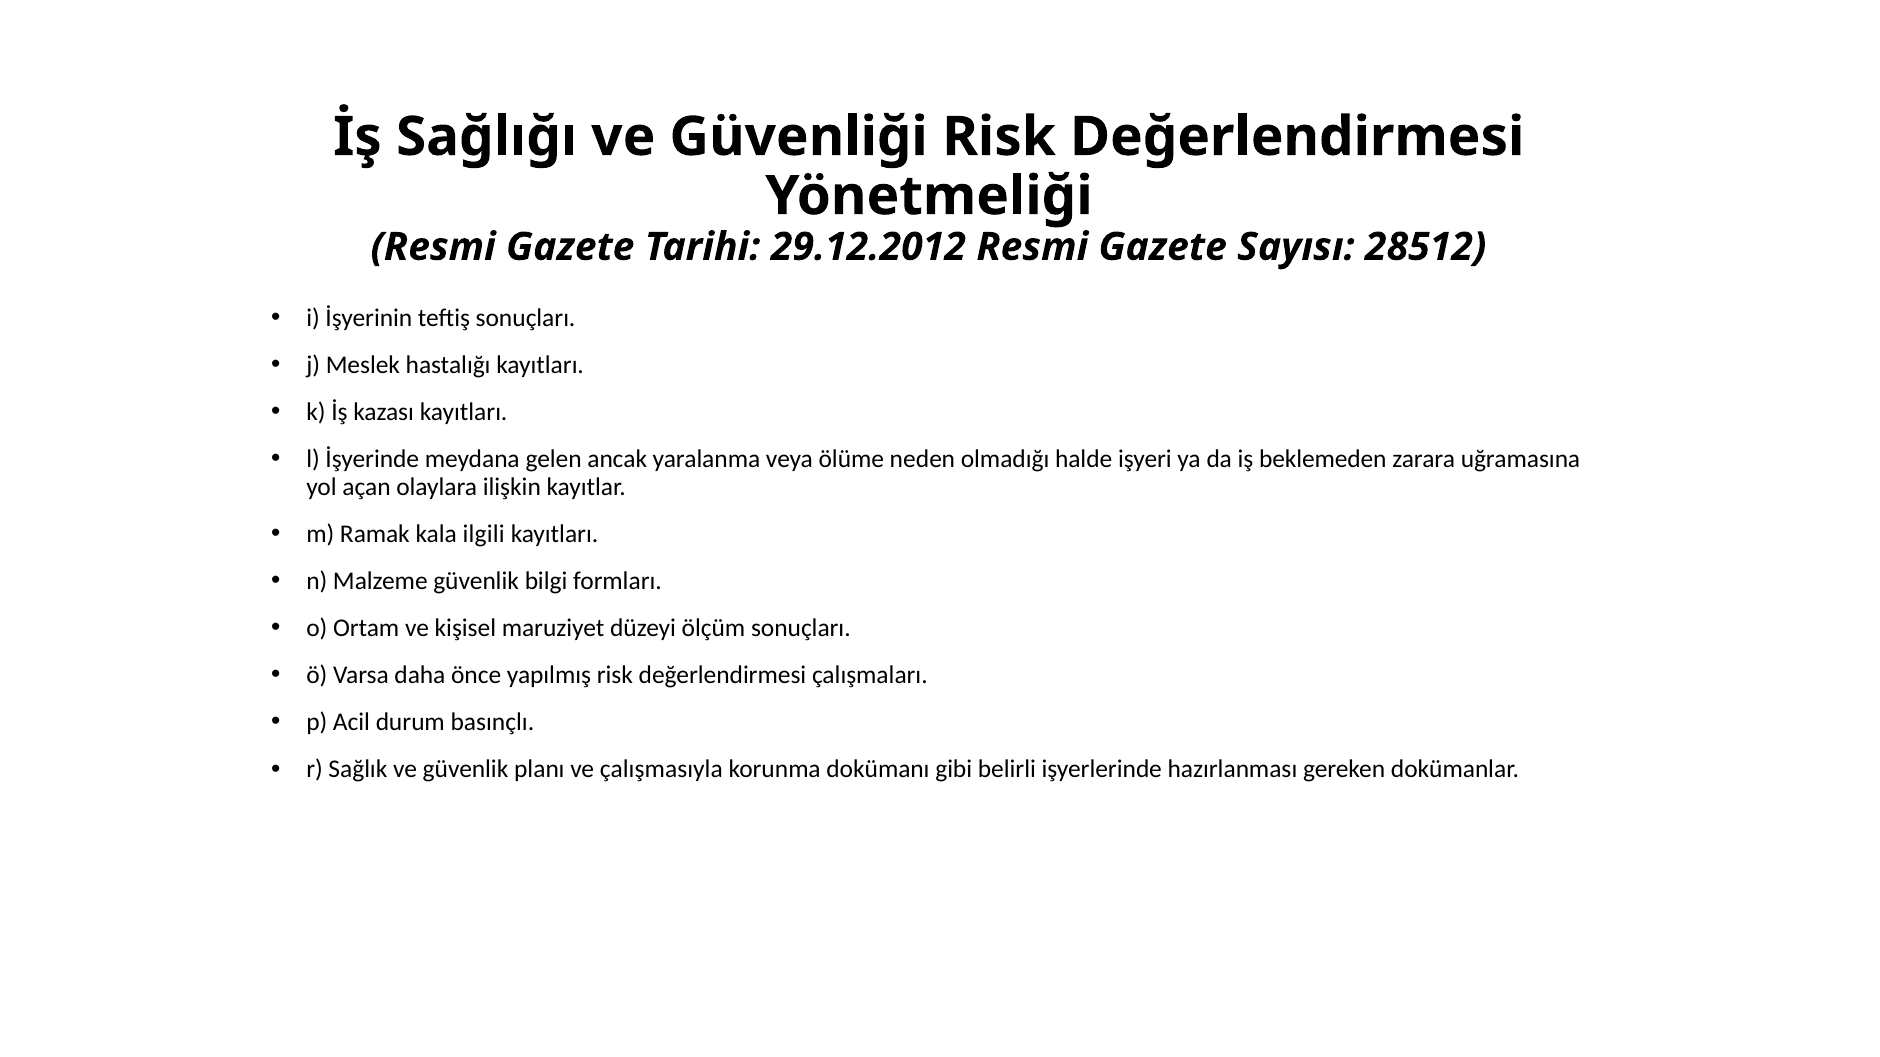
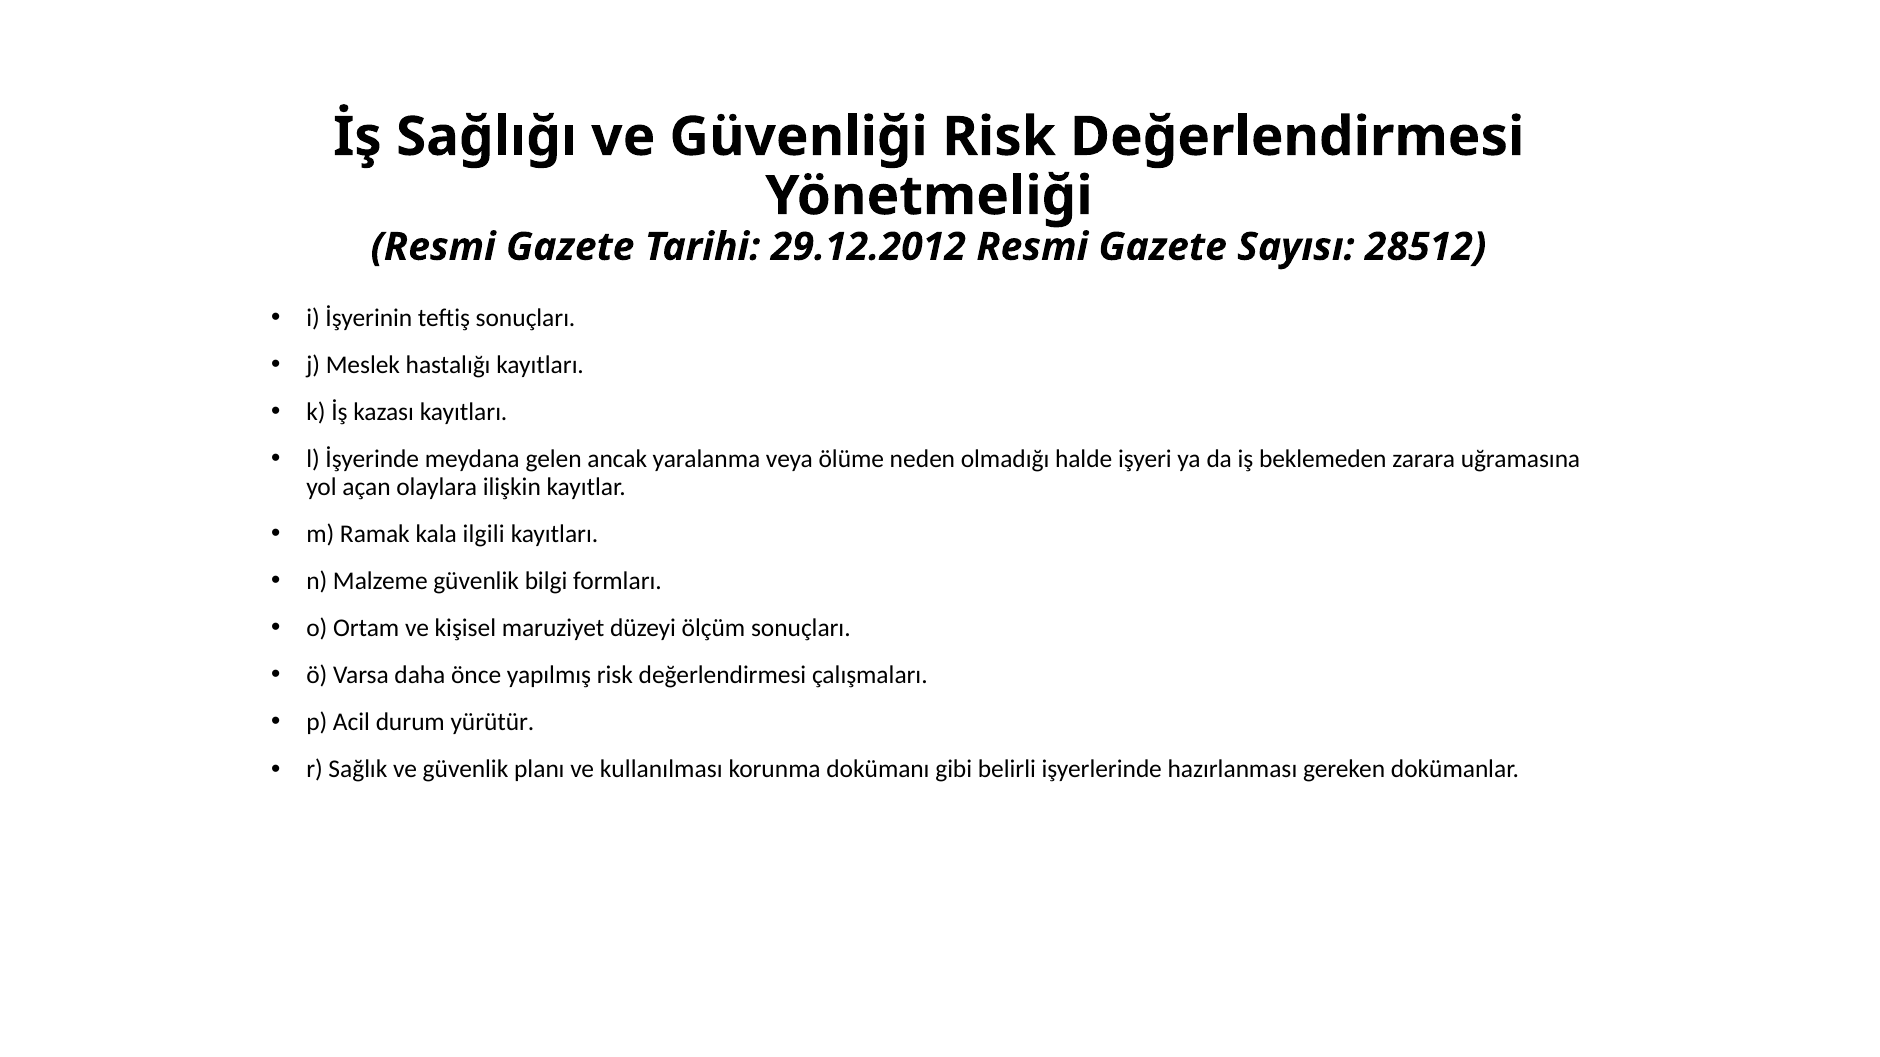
basınçlı: basınçlı -> yürütür
çalışmasıyla: çalışmasıyla -> kullanılması
